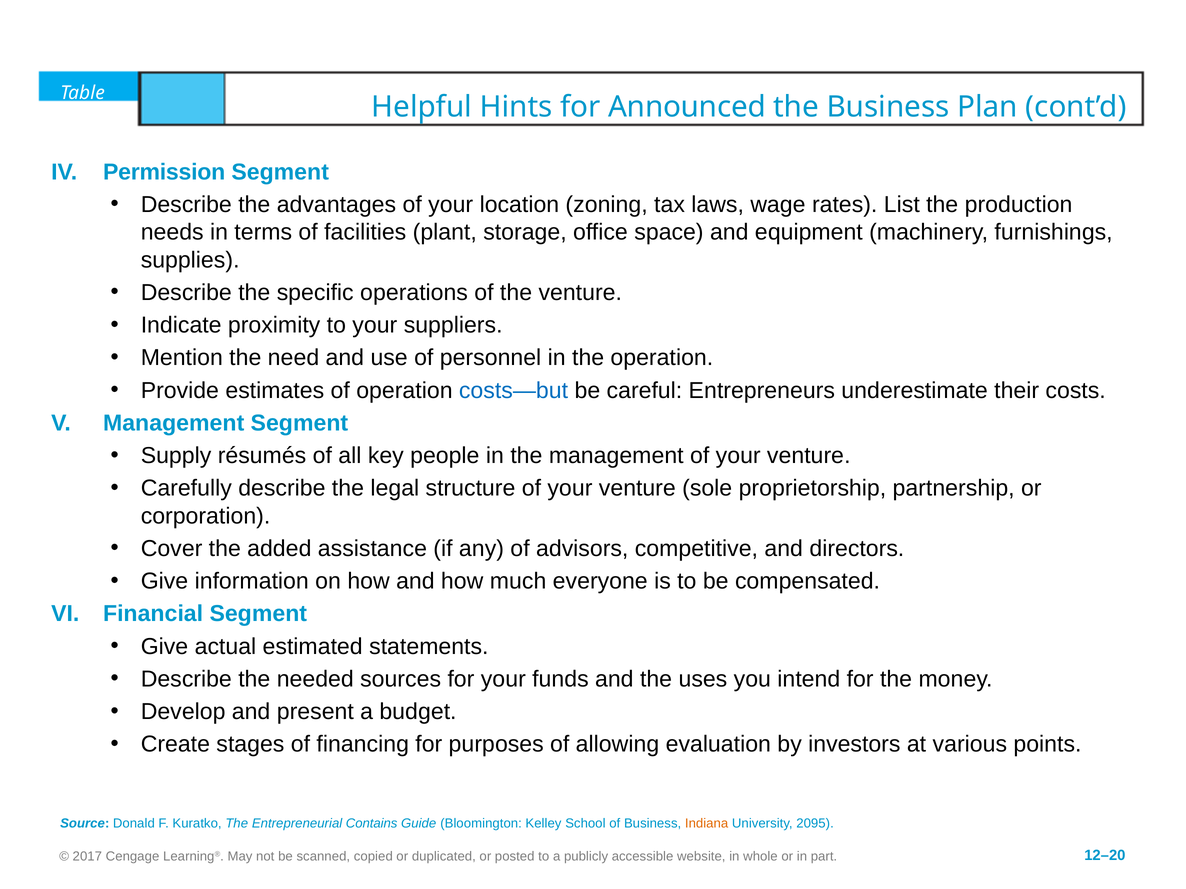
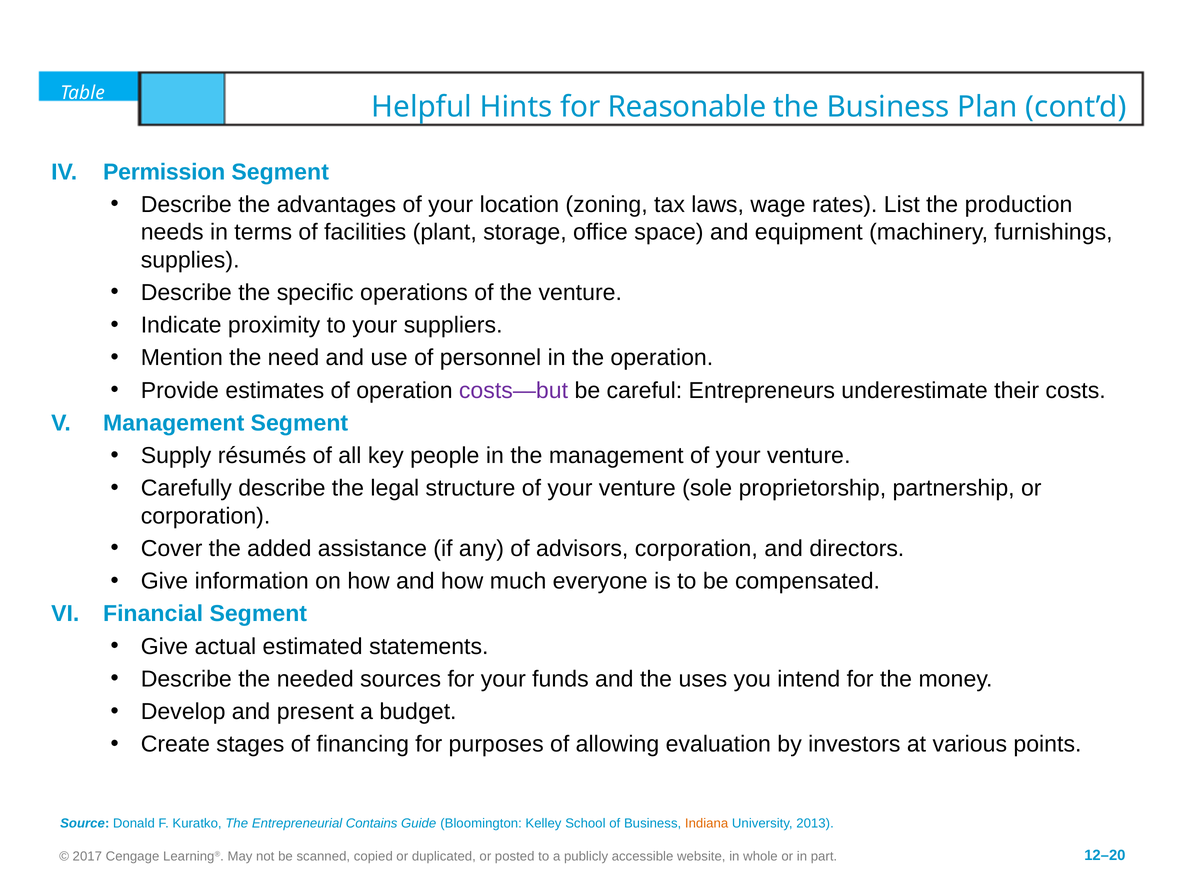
Announced: Announced -> Reasonable
costs—but colour: blue -> purple
advisors competitive: competitive -> corporation
2095: 2095 -> 2013
